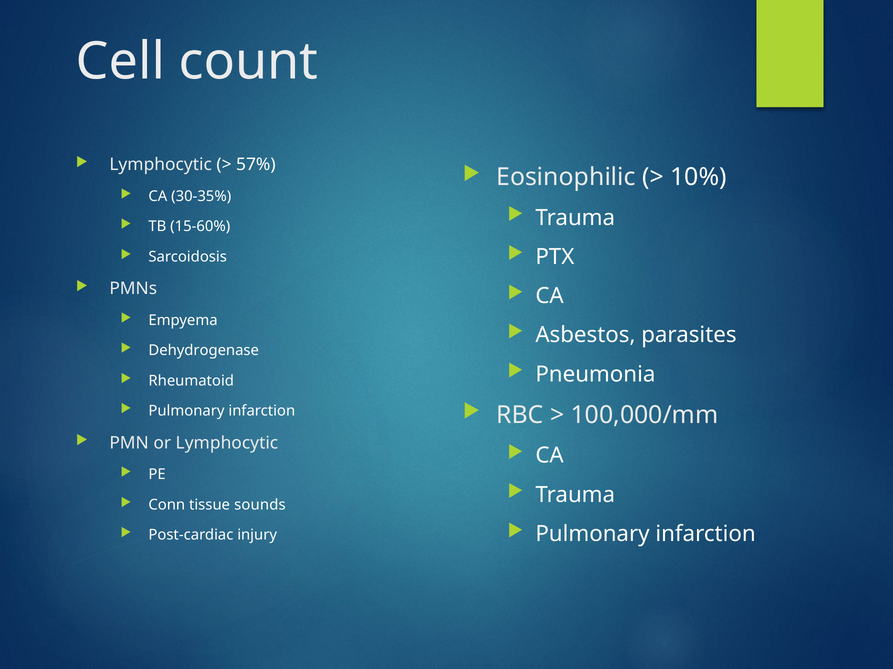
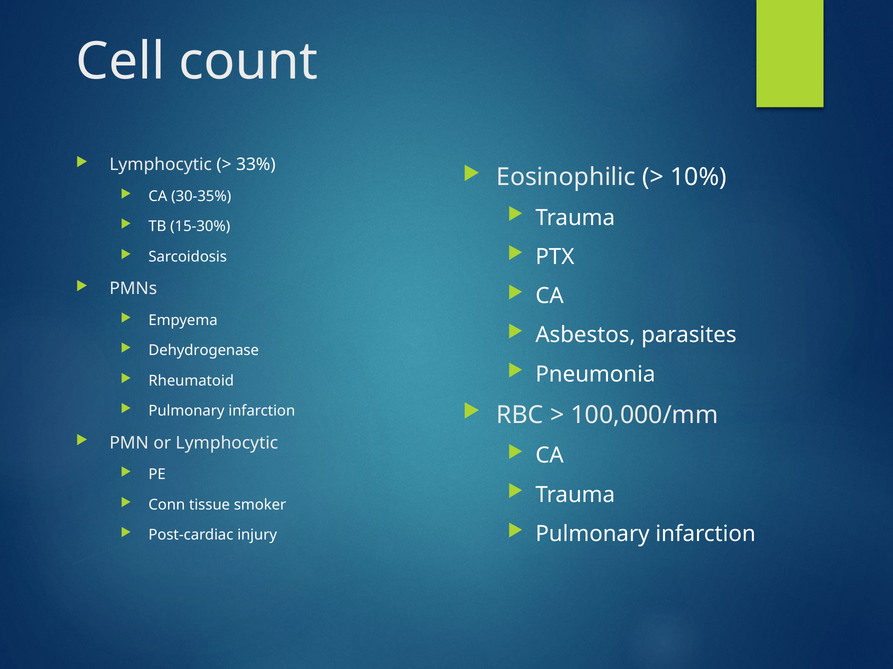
57%: 57% -> 33%
15-60%: 15-60% -> 15-30%
sounds: sounds -> smoker
